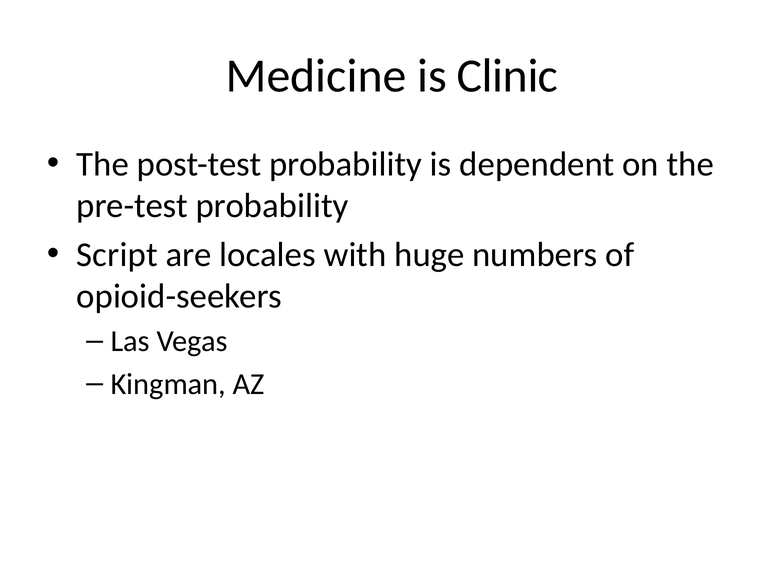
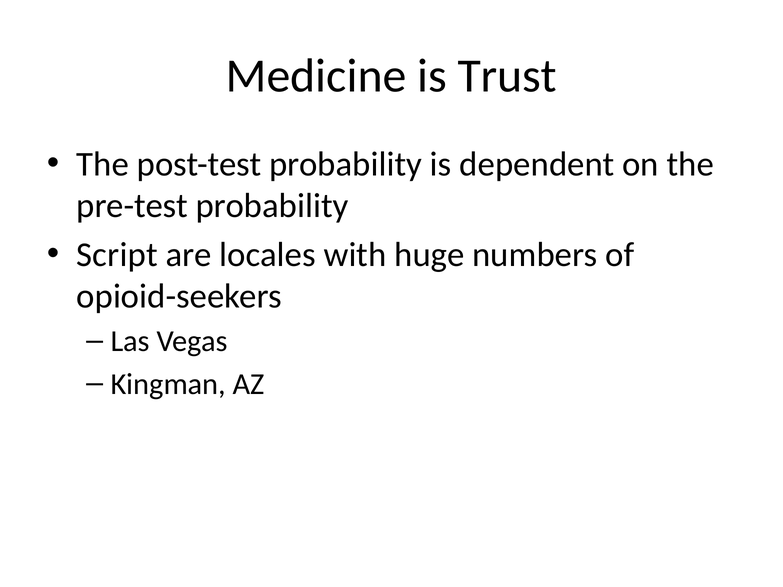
Clinic: Clinic -> Trust
